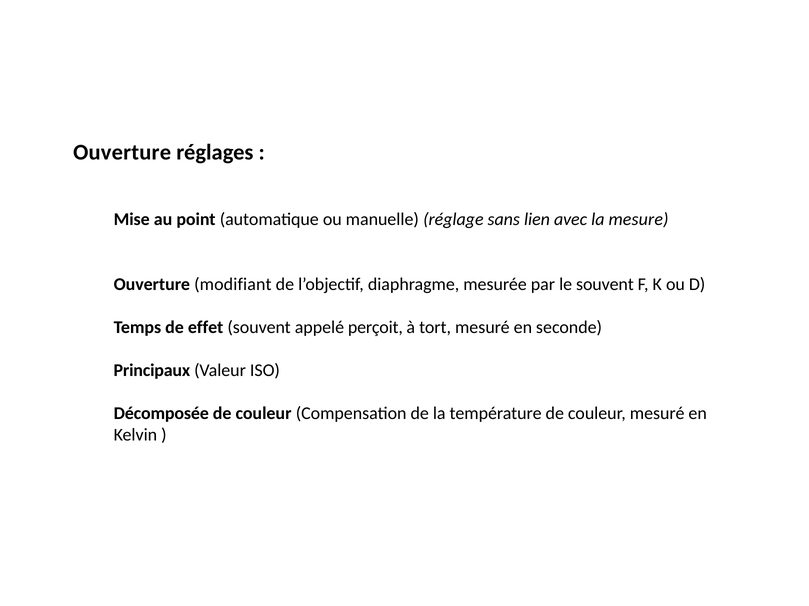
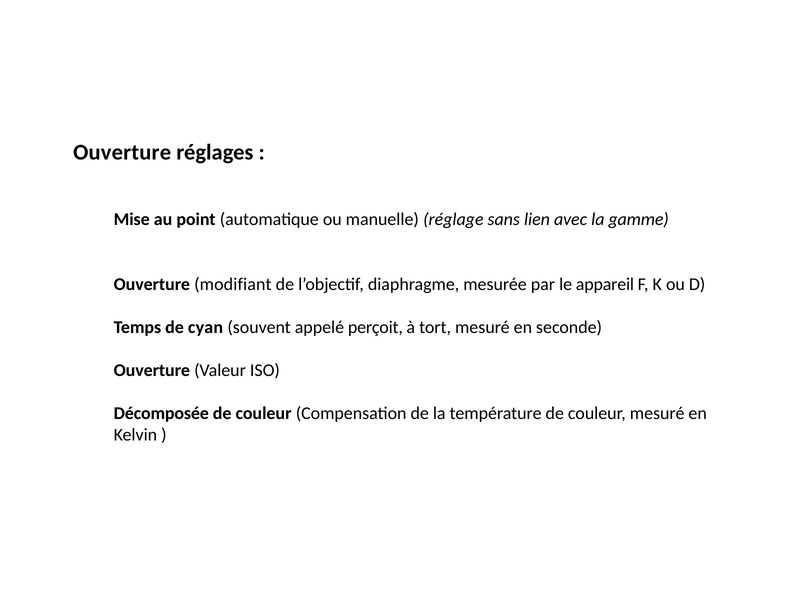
mesure: mesure -> gamme
le souvent: souvent -> appareil
effet: effet -> cyan
Principaux at (152, 371): Principaux -> Ouverture
